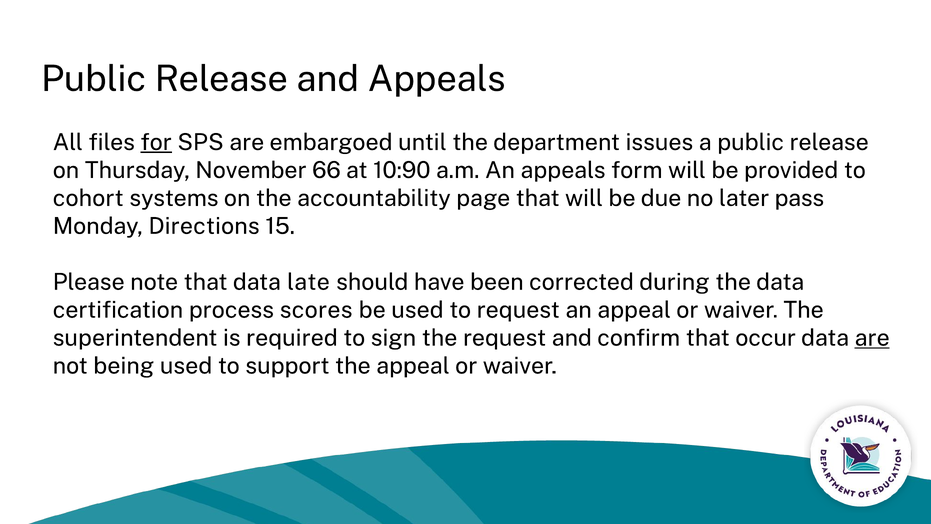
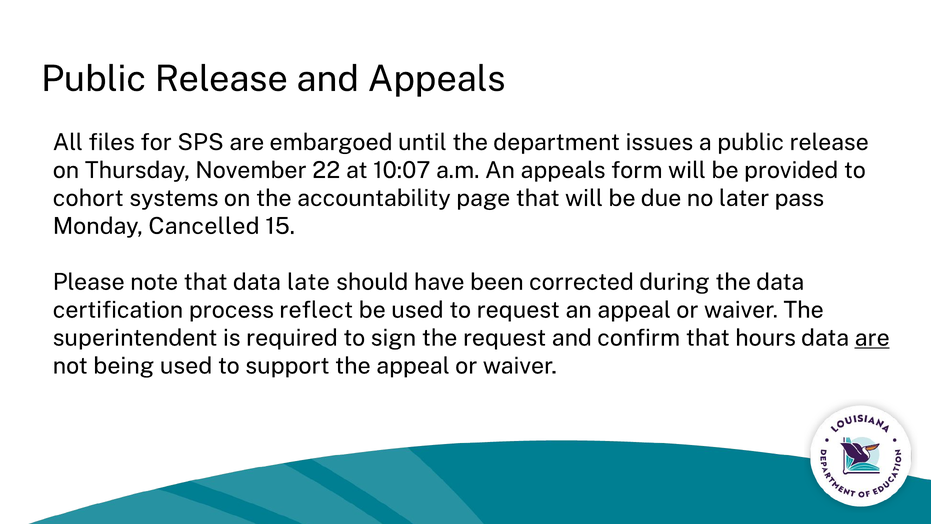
for underline: present -> none
66: 66 -> 22
10:90: 10:90 -> 10:07
Directions: Directions -> Cancelled
scores: scores -> reflect
occur: occur -> hours
